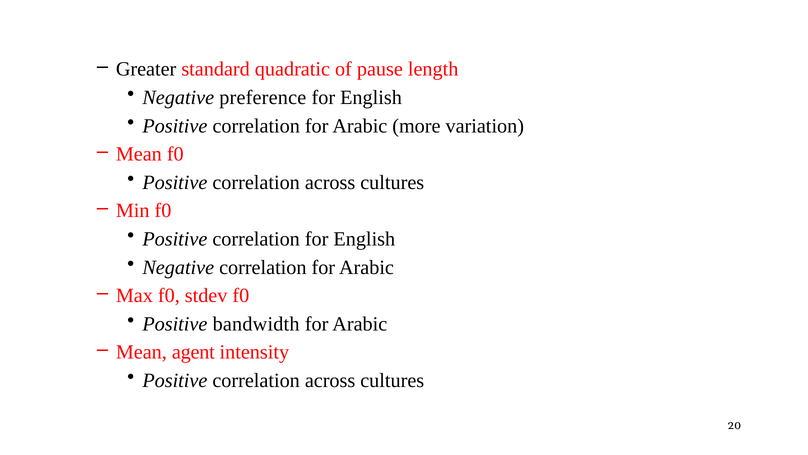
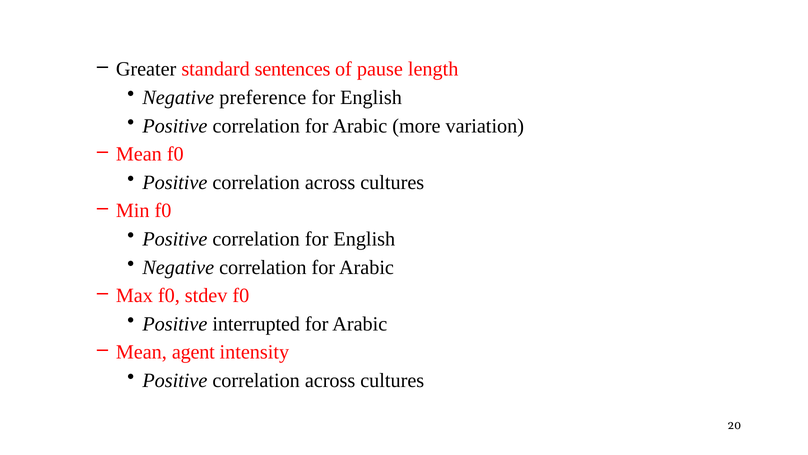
quadratic: quadratic -> sentences
bandwidth: bandwidth -> interrupted
